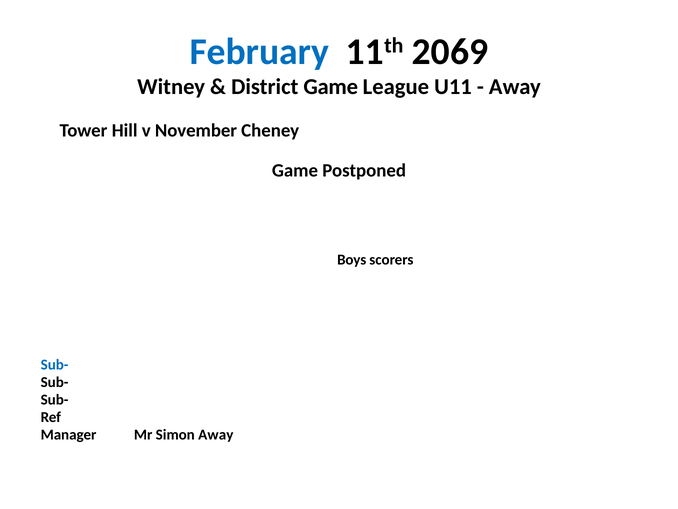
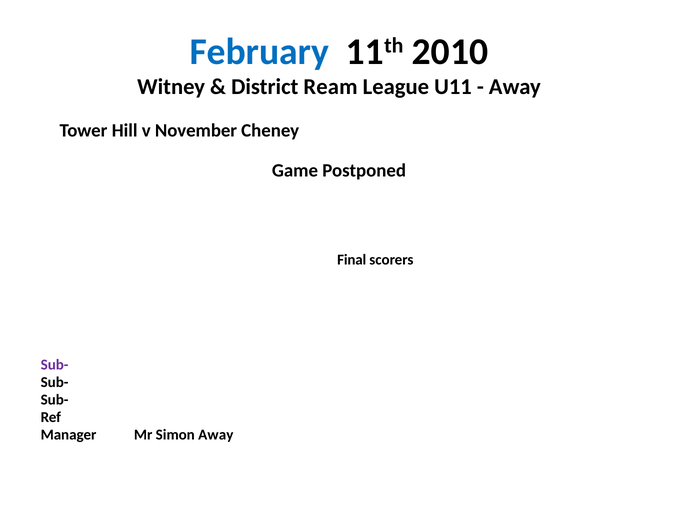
2069: 2069 -> 2010
District Game: Game -> Ream
Boys: Boys -> Final
Sub- at (55, 364) colour: blue -> purple
